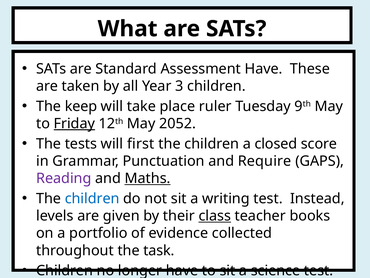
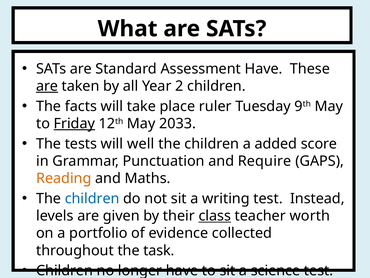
are at (47, 86) underline: none -> present
3: 3 -> 2
keep: keep -> facts
2052: 2052 -> 2033
first: first -> well
closed: closed -> added
Reading colour: purple -> orange
Maths underline: present -> none
books: books -> worth
